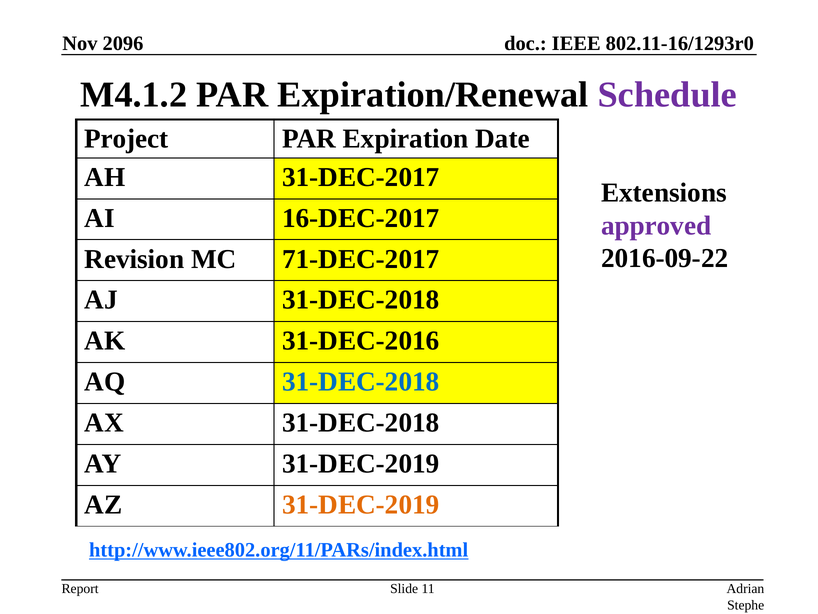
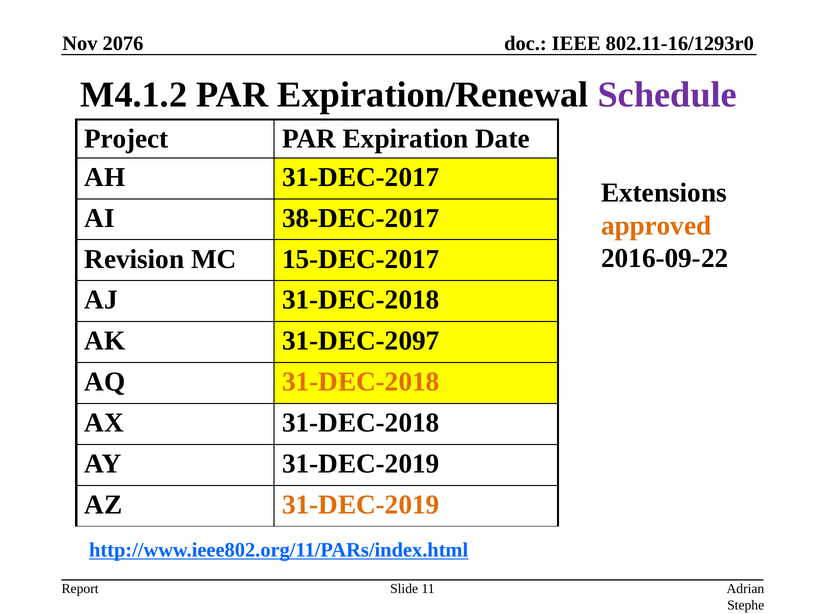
2096: 2096 -> 2076
16-DEC-2017: 16-DEC-2017 -> 38-DEC-2017
approved colour: purple -> orange
71-DEC-2017: 71-DEC-2017 -> 15-DEC-2017
31-DEC-2016: 31-DEC-2016 -> 31-DEC-2097
31-DEC-2018 at (361, 382) colour: blue -> orange
